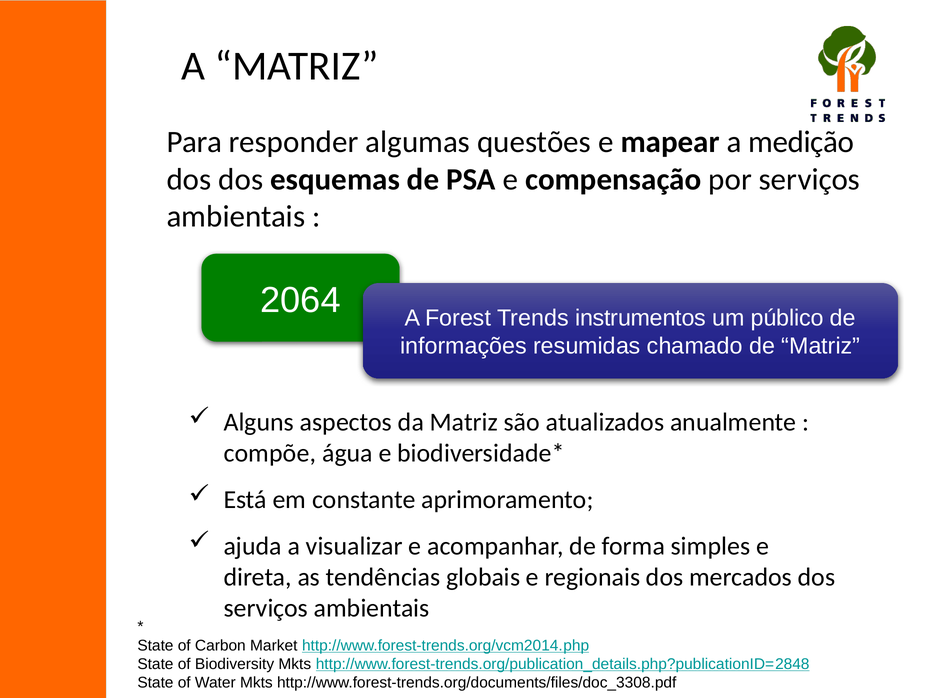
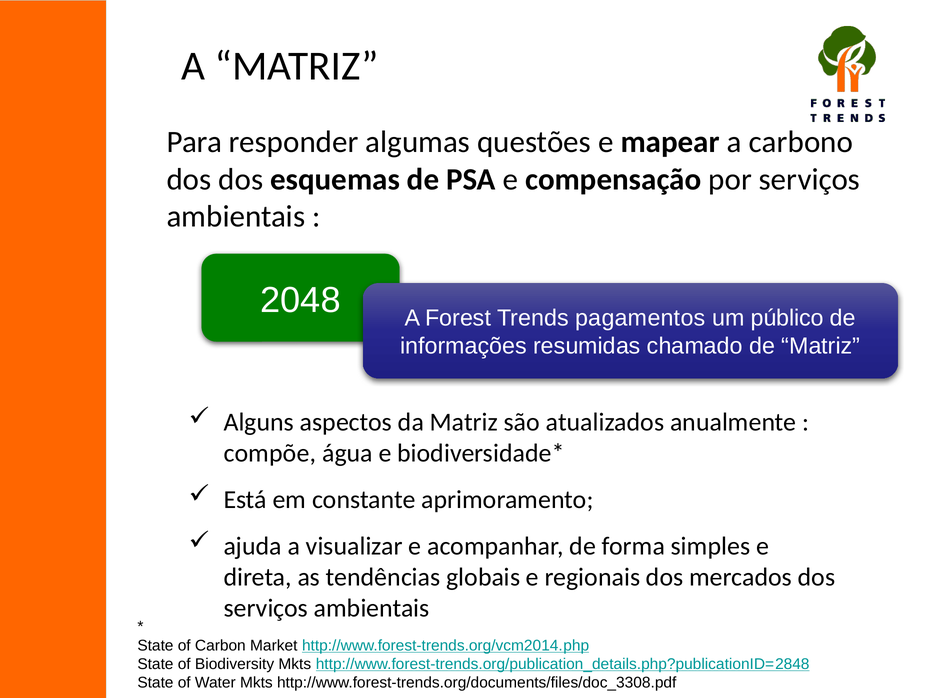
medição: medição -> carbono
2064: 2064 -> 2048
instrumentos: instrumentos -> pagamentos
